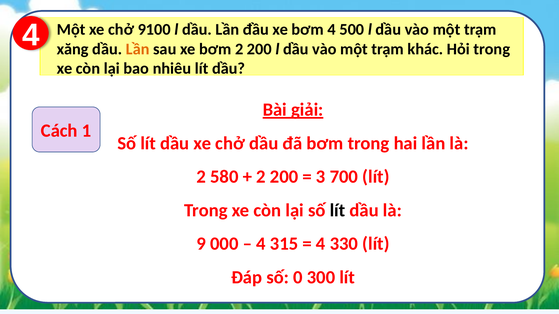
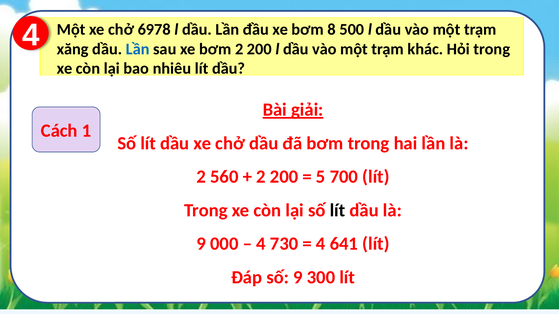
9100: 9100 -> 6978
bơm 4: 4 -> 8
Lần at (138, 49) colour: orange -> blue
580: 580 -> 560
3: 3 -> 5
315: 315 -> 730
330: 330 -> 641
số 0: 0 -> 9
